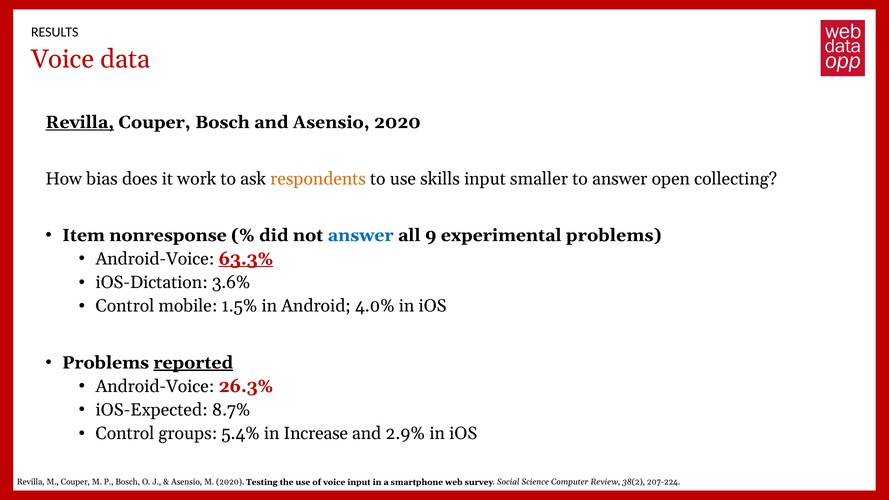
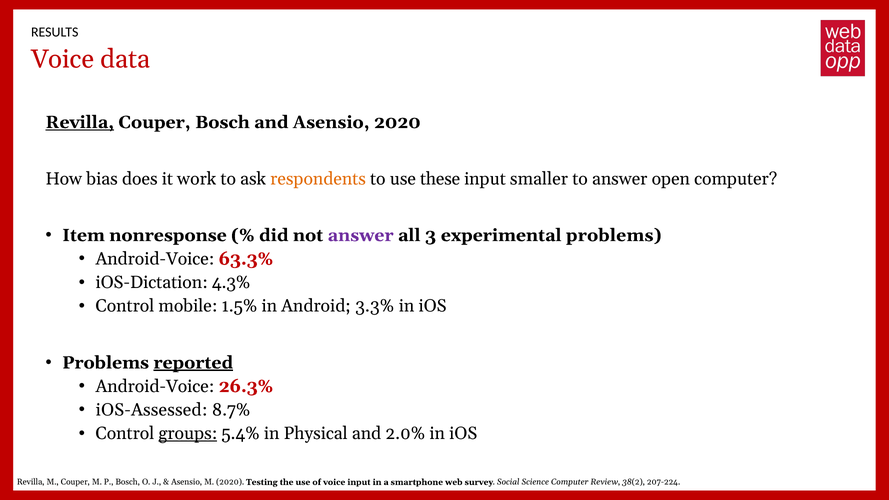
skills: skills -> these
open collecting: collecting -> computer
answer at (361, 235) colour: blue -> purple
9: 9 -> 3
63.3% underline: present -> none
3.6%: 3.6% -> 4.3%
4.0%: 4.0% -> 3.3%
iOS-Expected: iOS-Expected -> iOS-Assessed
groups underline: none -> present
Increase: Increase -> Physical
2.9%: 2.9% -> 2.0%
